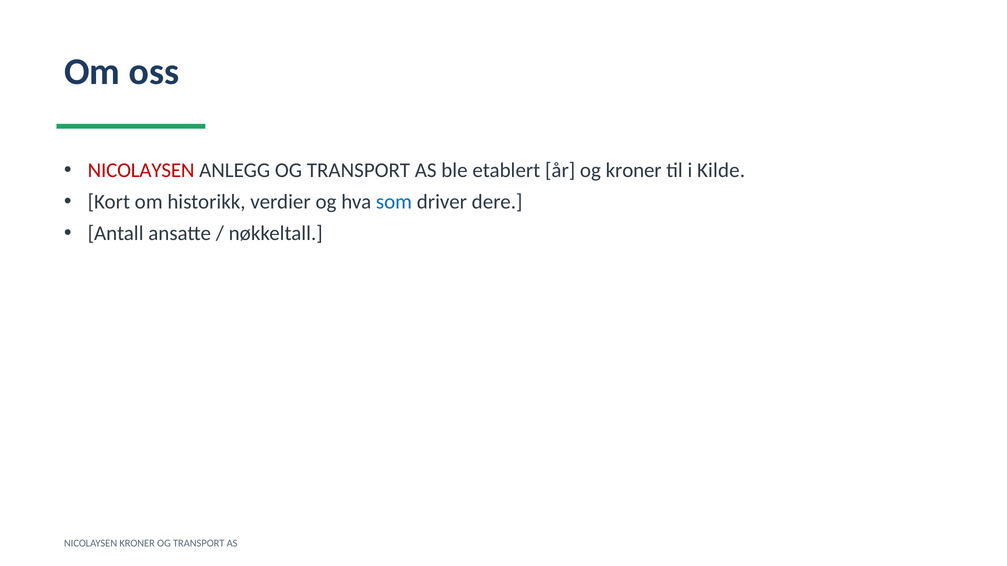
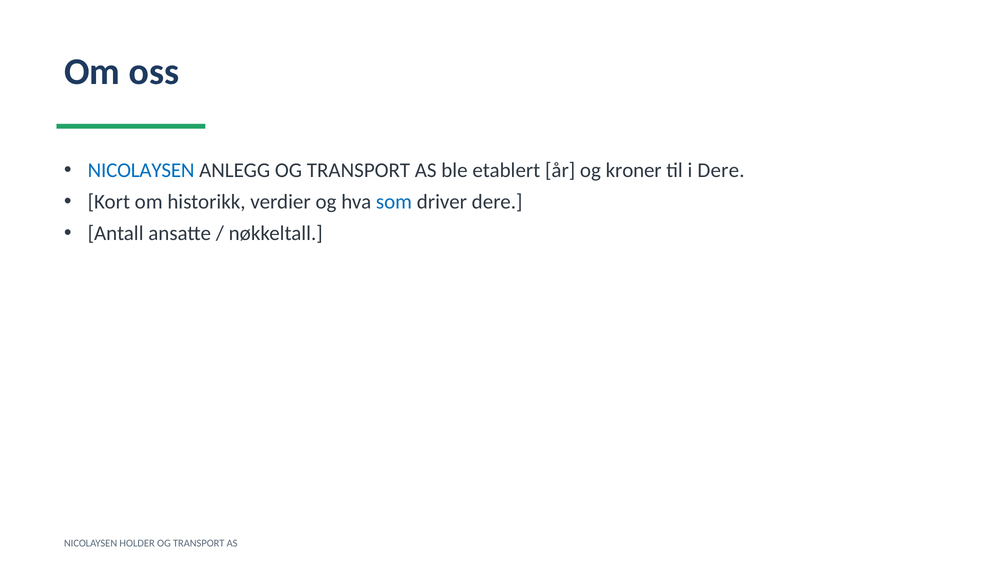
NICOLAYSEN at (141, 171) colour: red -> blue
i Kilde: Kilde -> Dere
NICOLAYSEN KRONER: KRONER -> HOLDER
